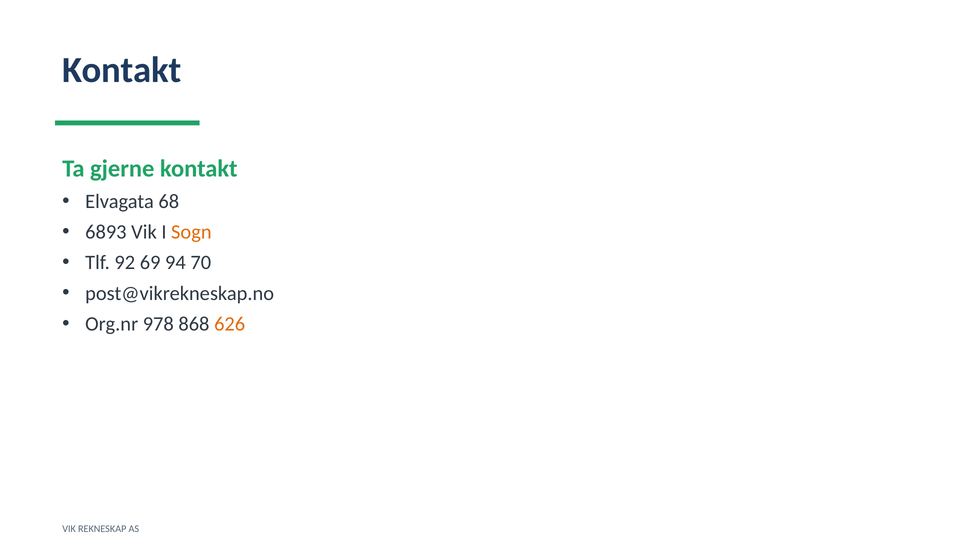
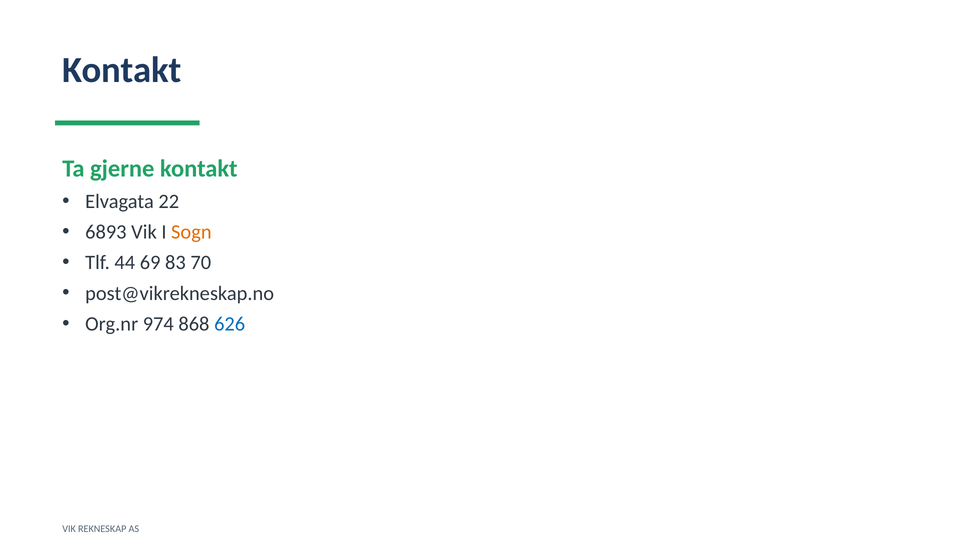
68: 68 -> 22
92: 92 -> 44
94: 94 -> 83
978: 978 -> 974
626 colour: orange -> blue
